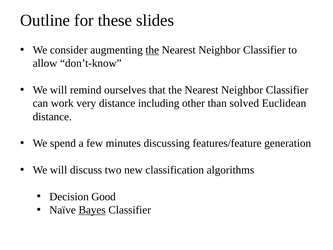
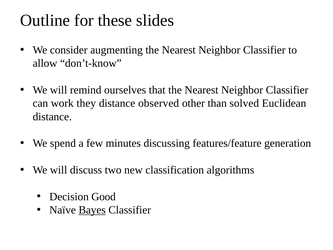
the at (152, 50) underline: present -> none
very: very -> they
including: including -> observed
